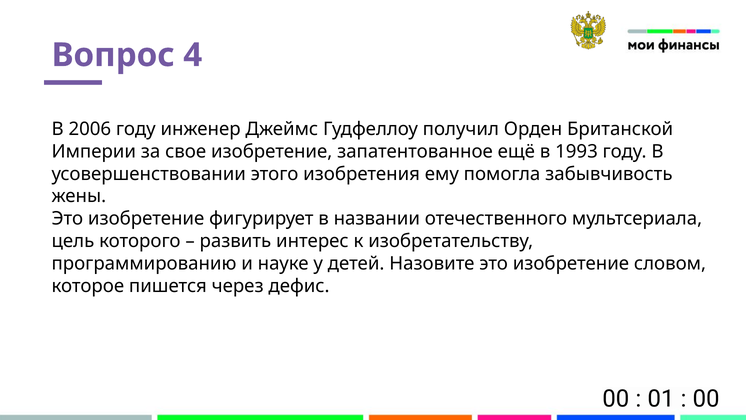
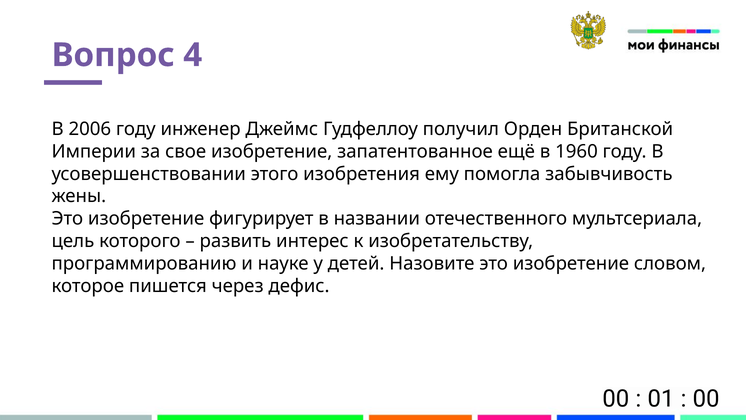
1993: 1993 -> 1960
